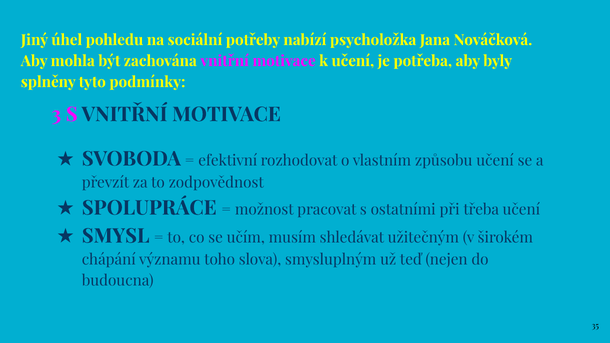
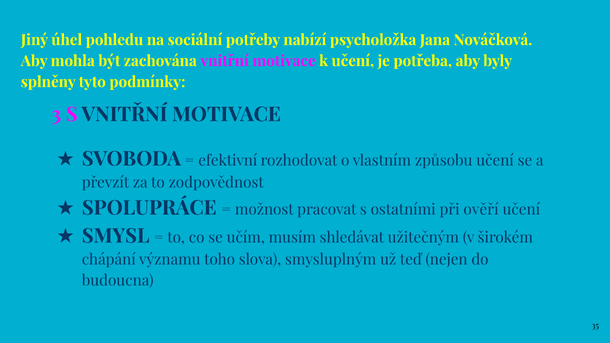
třeba: třeba -> ověří
